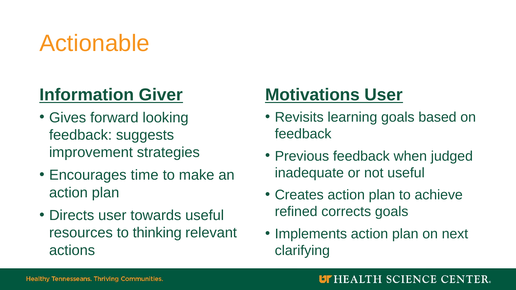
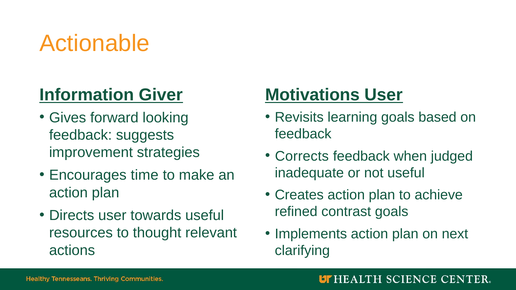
Previous: Previous -> Corrects
corrects: corrects -> contrast
thinking: thinking -> thought
